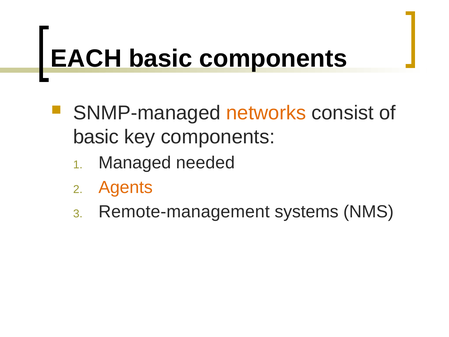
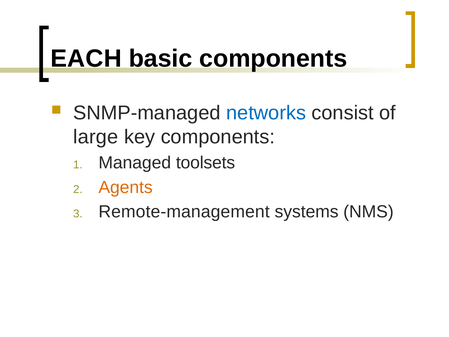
networks colour: orange -> blue
basic at (96, 137): basic -> large
needed: needed -> toolsets
